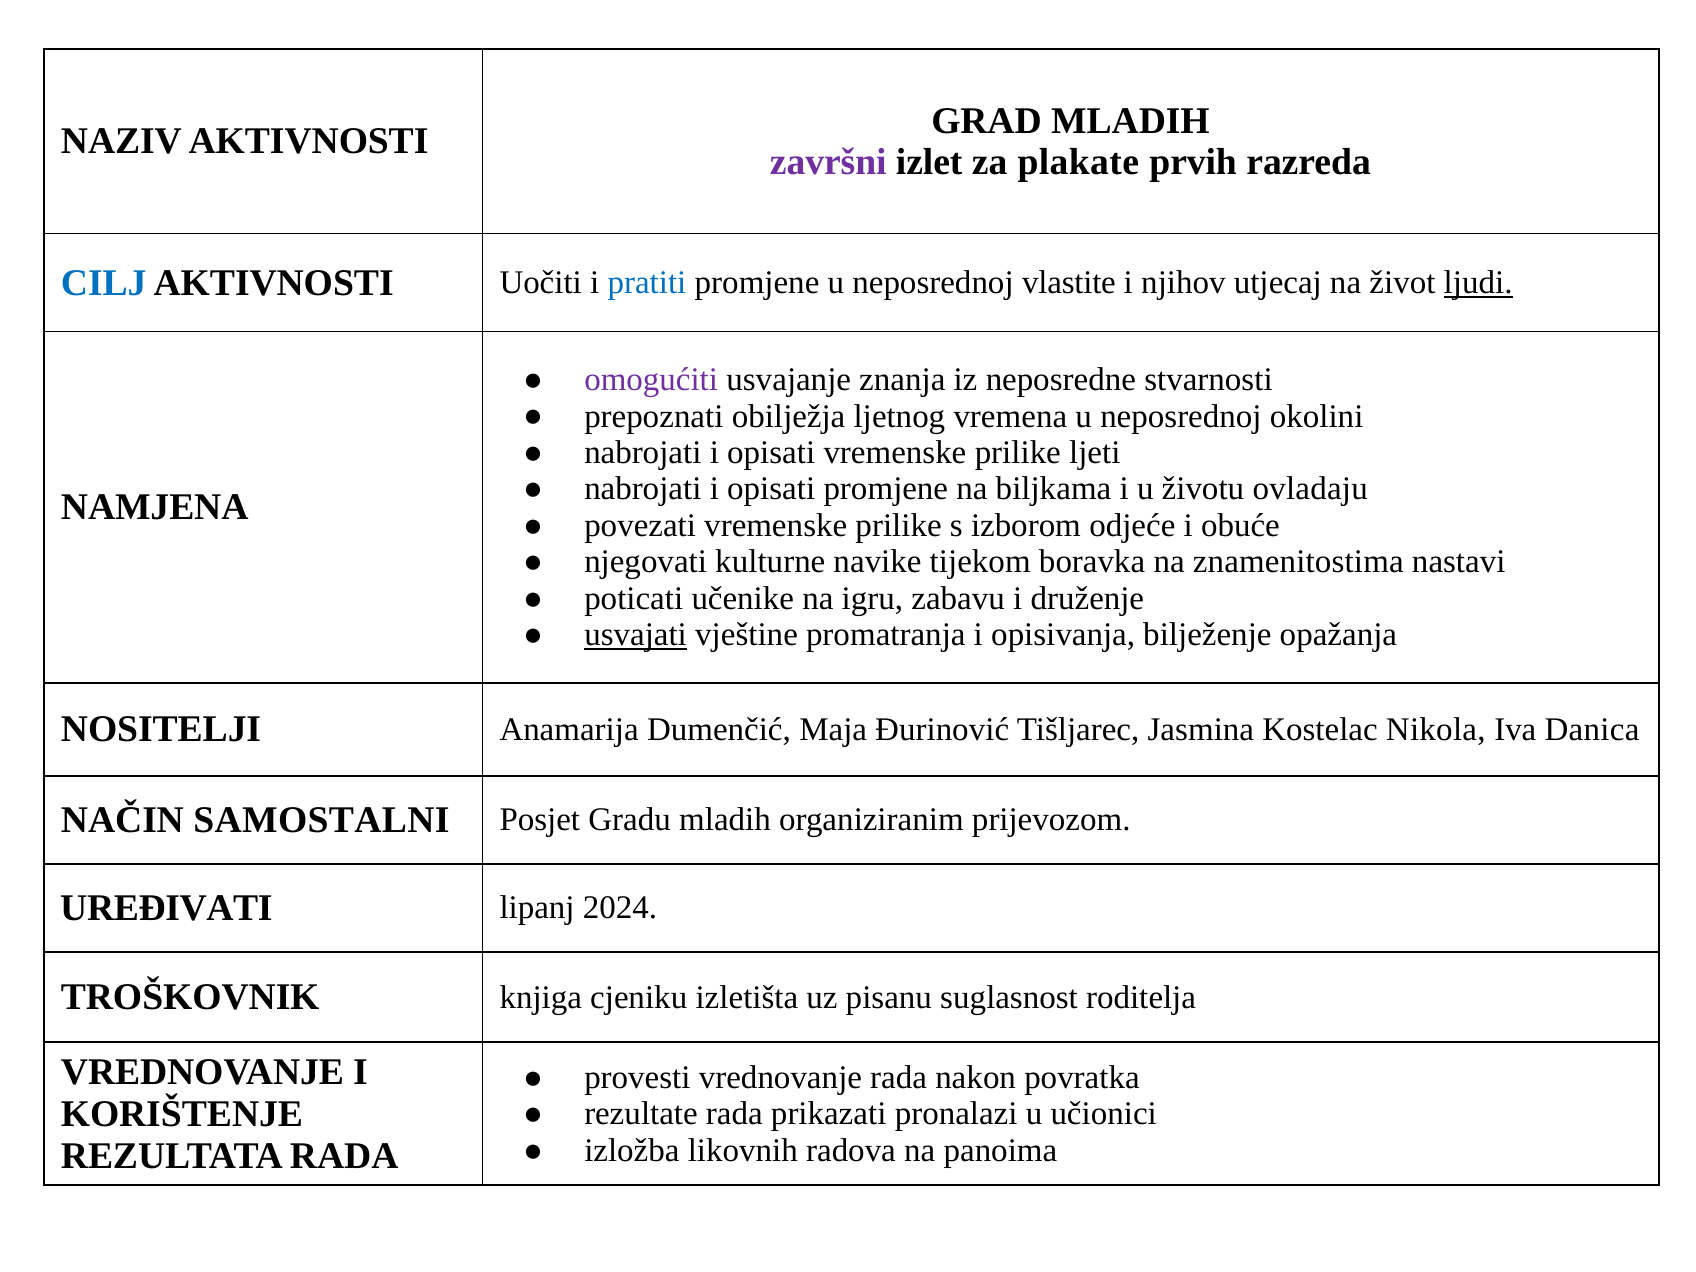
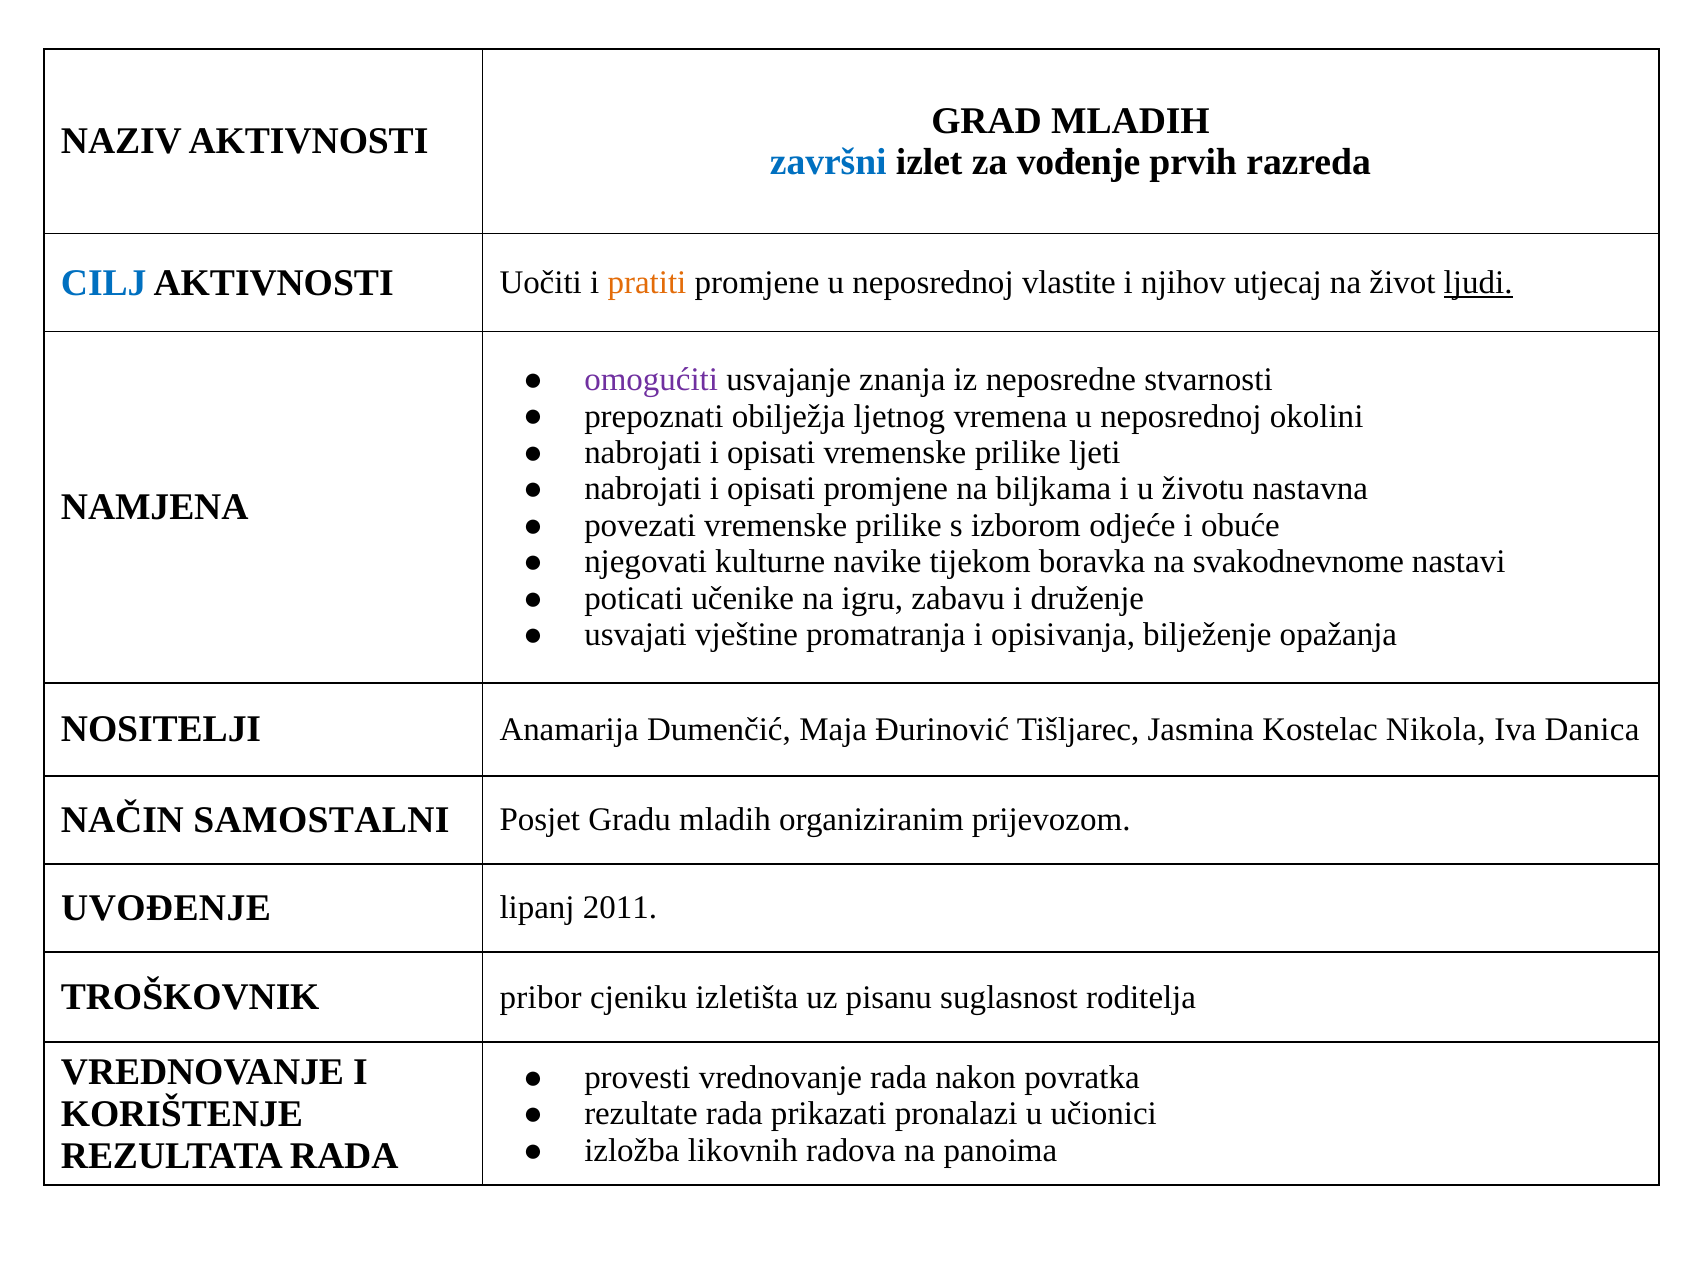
završni colour: purple -> blue
plakate: plakate -> vođenje
pratiti colour: blue -> orange
ovladaju: ovladaju -> nastavna
znamenitostima: znamenitostima -> svakodnevnome
usvajati underline: present -> none
UREĐIVATI: UREĐIVATI -> UVOĐENJE
2024: 2024 -> 2011
knjiga: knjiga -> pribor
